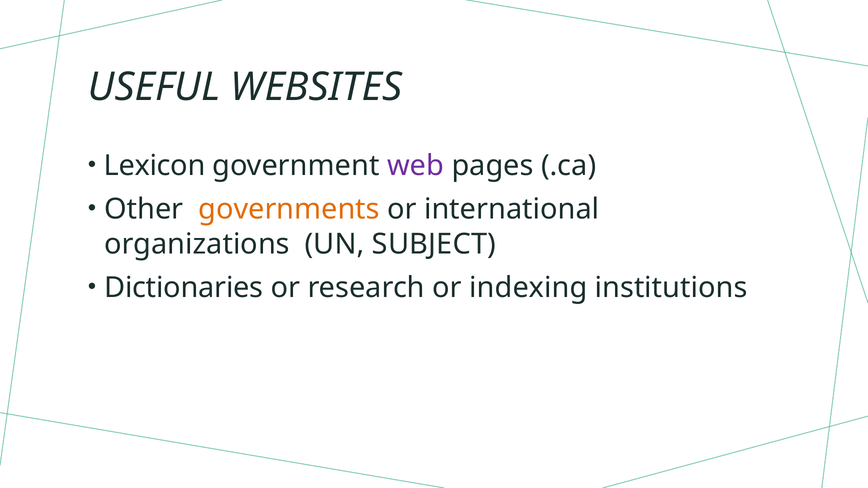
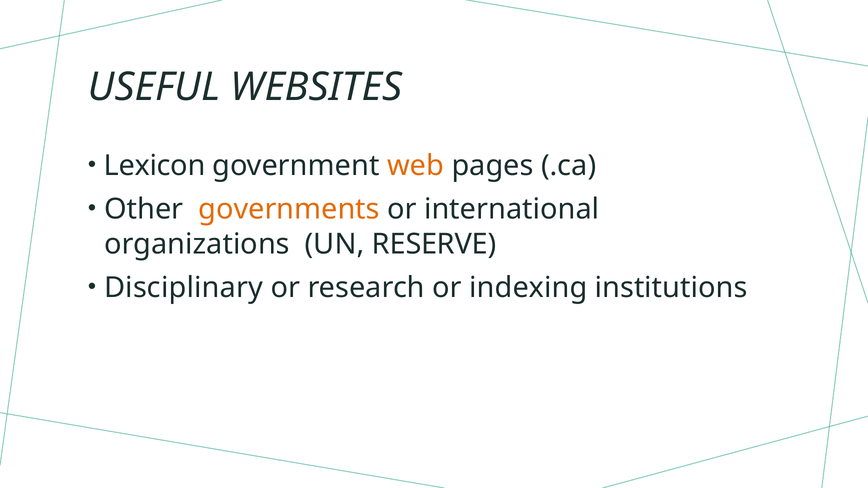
web colour: purple -> orange
SUBJECT: SUBJECT -> RESERVE
Dictionaries: Dictionaries -> Disciplinary
